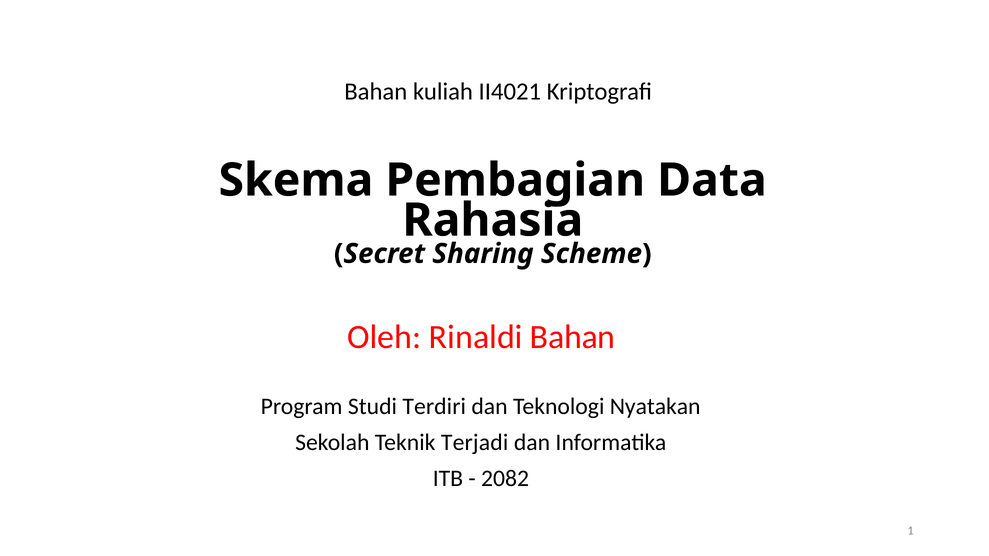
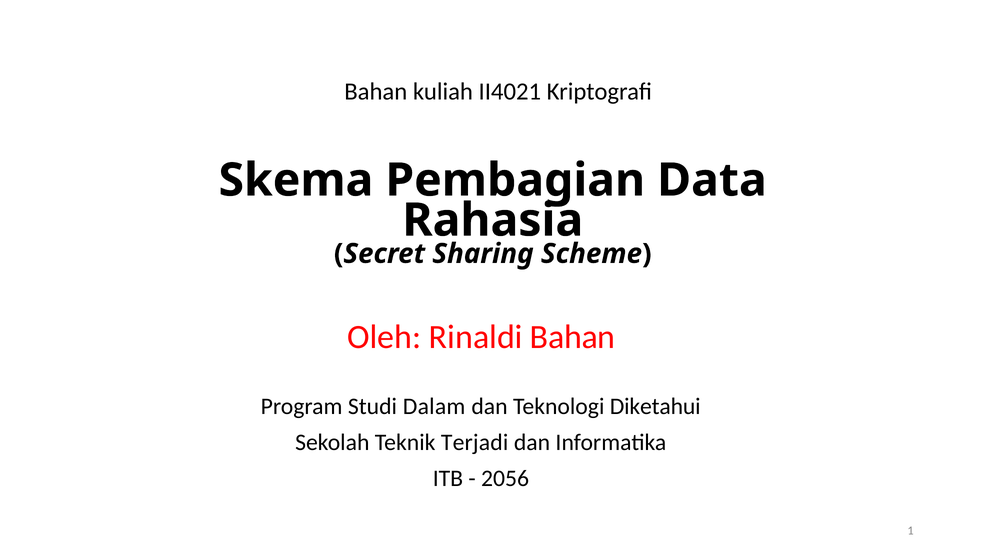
Terdiri: Terdiri -> Dalam
Nyatakan: Nyatakan -> Diketahui
2082: 2082 -> 2056
